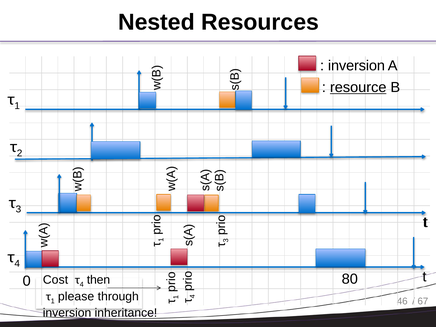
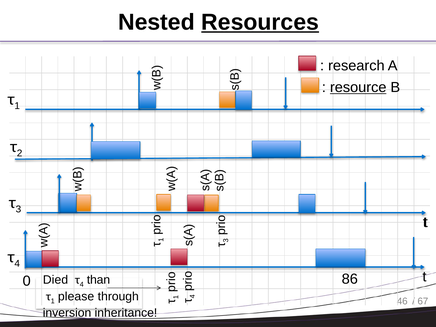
Resources underline: none -> present
inversion at (356, 66): inversion -> research
Cost: Cost -> Died
then: then -> than
80: 80 -> 86
